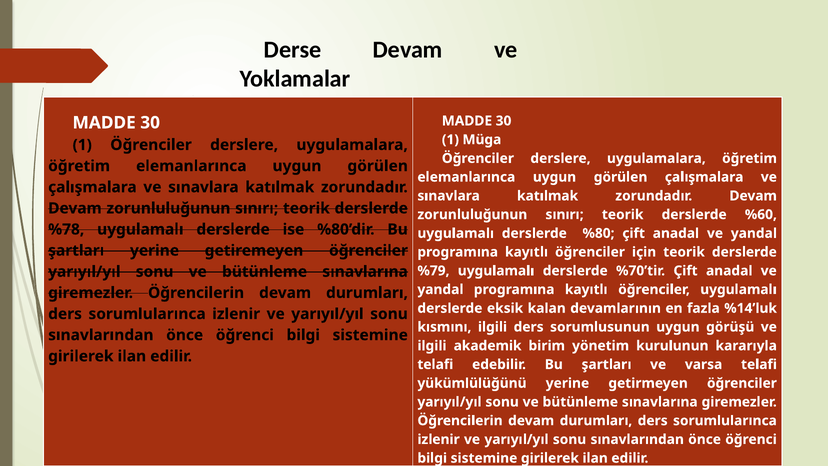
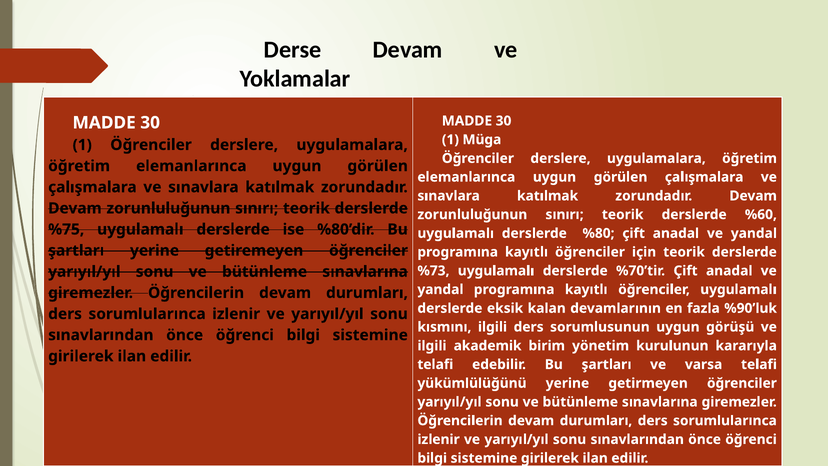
%78: %78 -> %75
%79: %79 -> %73
%14’luk: %14’luk -> %90’luk
